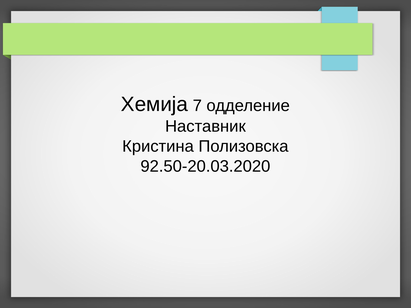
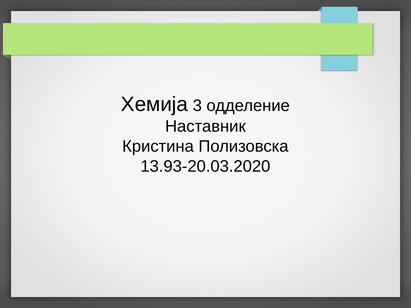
7: 7 -> 3
92.50-20.03.2020: 92.50-20.03.2020 -> 13.93-20.03.2020
